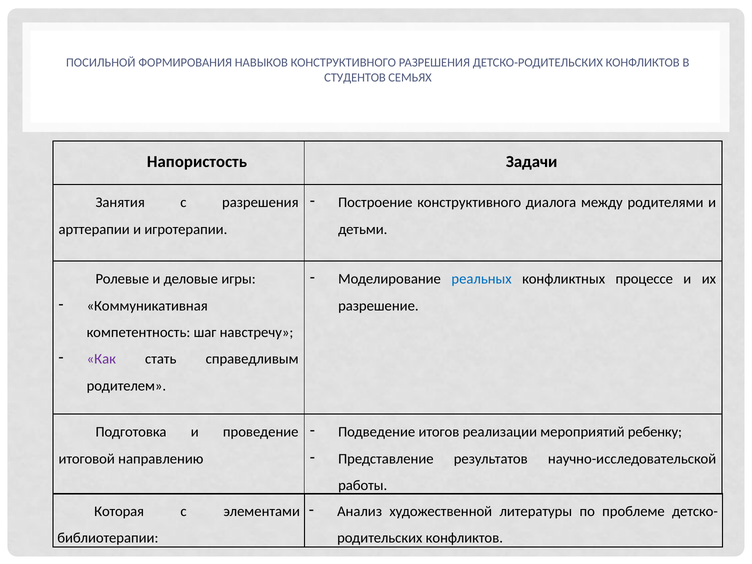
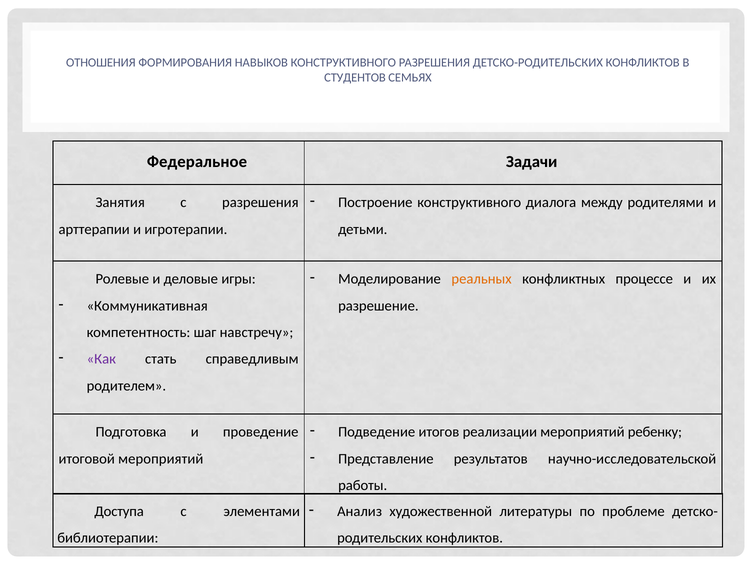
ПОСИЛЬНОЙ: ПОСИЛЬНОЙ -> ОТНОШЕНИЯ
Напористость: Напористость -> Федеральное
реальных colour: blue -> orange
итоговой направлению: направлению -> мероприятий
Которая: Которая -> Доступа
